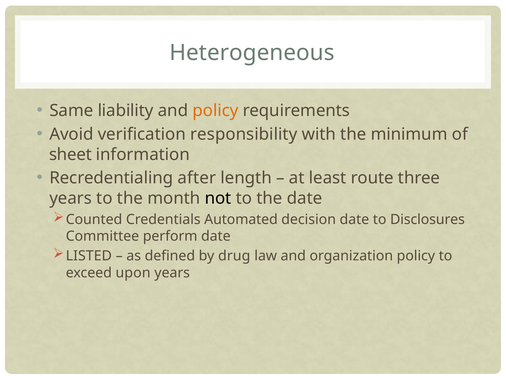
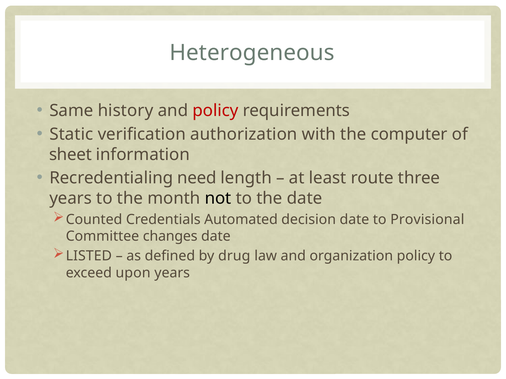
liability: liability -> history
policy at (215, 111) colour: orange -> red
Avoid: Avoid -> Static
responsibility: responsibility -> authorization
minimum: minimum -> computer
after: after -> need
Disclosures: Disclosures -> Provisional
perform: perform -> changes
